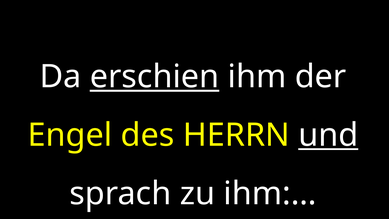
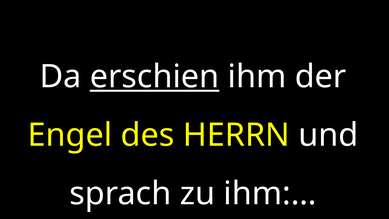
und underline: present -> none
